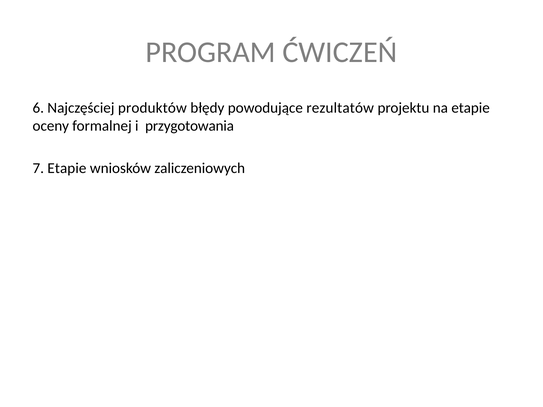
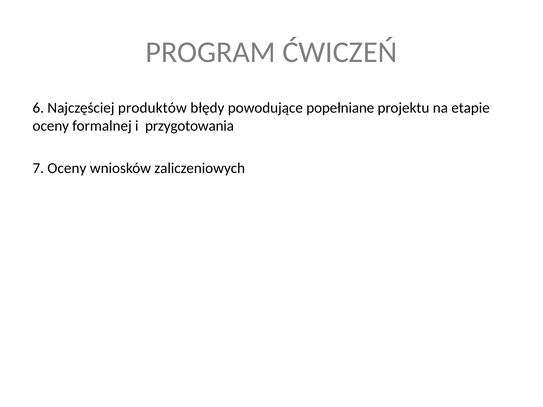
rezultatów: rezultatów -> popełniane
7 Etapie: Etapie -> Oceny
